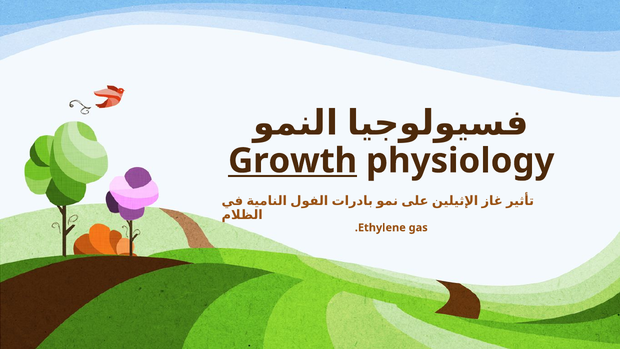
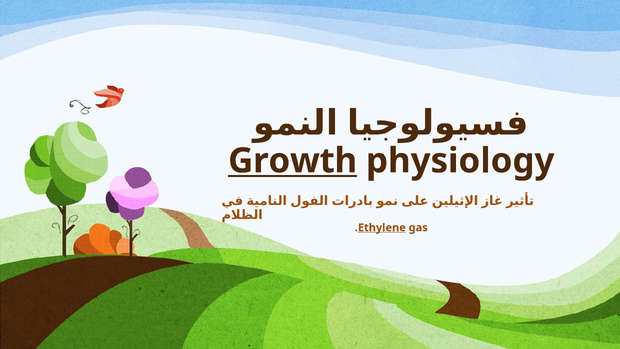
Ethylene underline: none -> present
